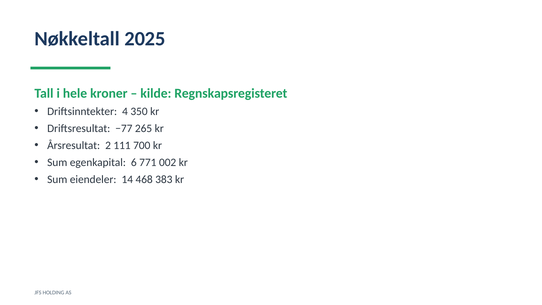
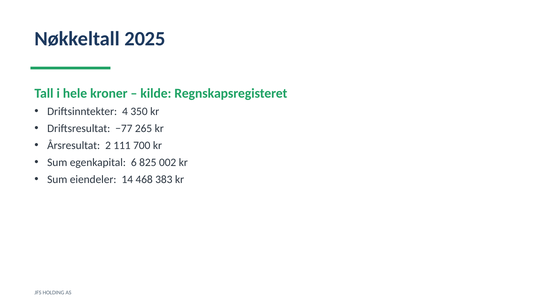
771: 771 -> 825
